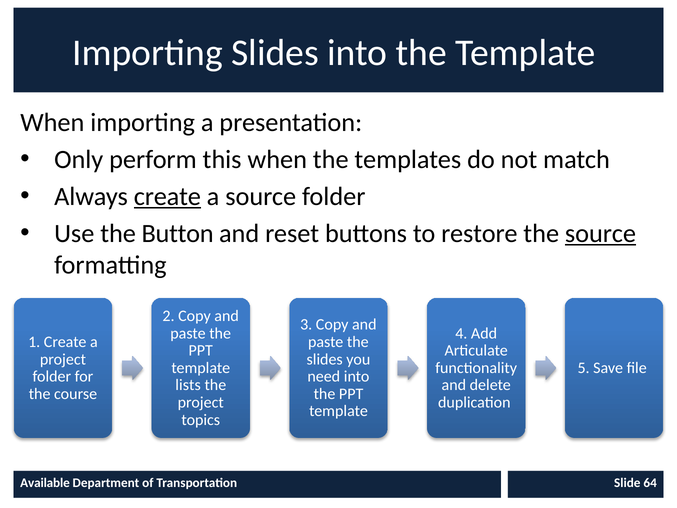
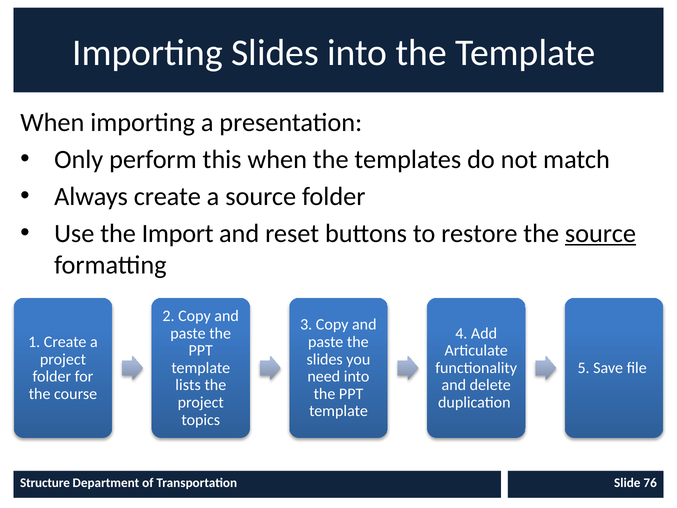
create at (167, 196) underline: present -> none
Button: Button -> Import
Available: Available -> Structure
64: 64 -> 76
